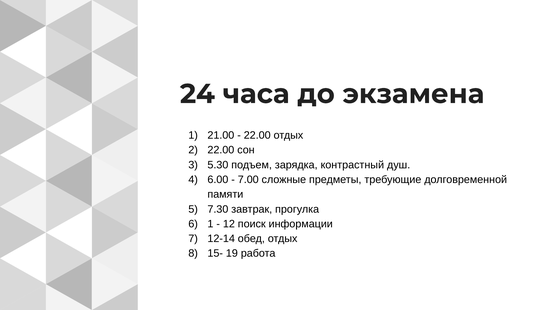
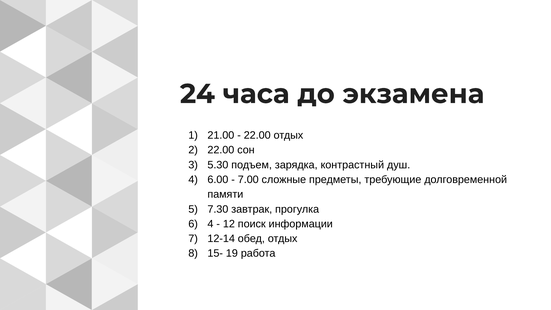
1 at (210, 224): 1 -> 4
